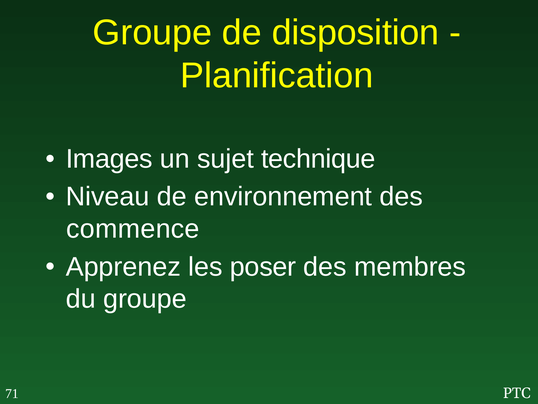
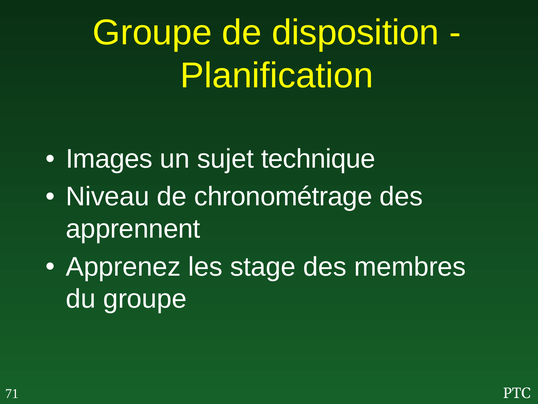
environnement: environnement -> chronométrage
commence: commence -> apprennent
poser: poser -> stage
